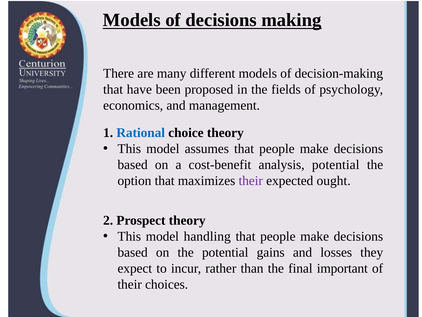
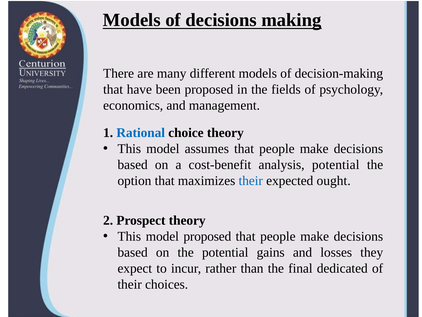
their at (251, 180) colour: purple -> blue
model handling: handling -> proposed
important: important -> dedicated
